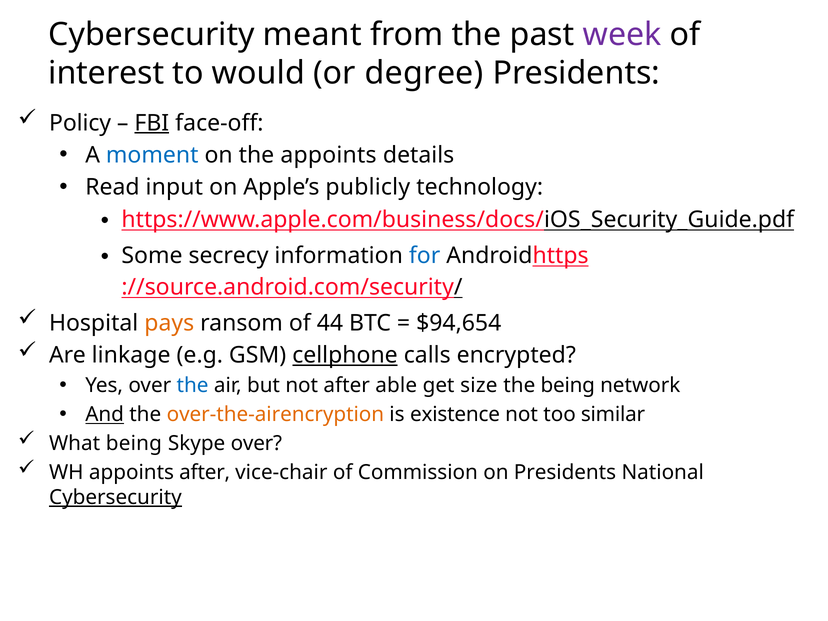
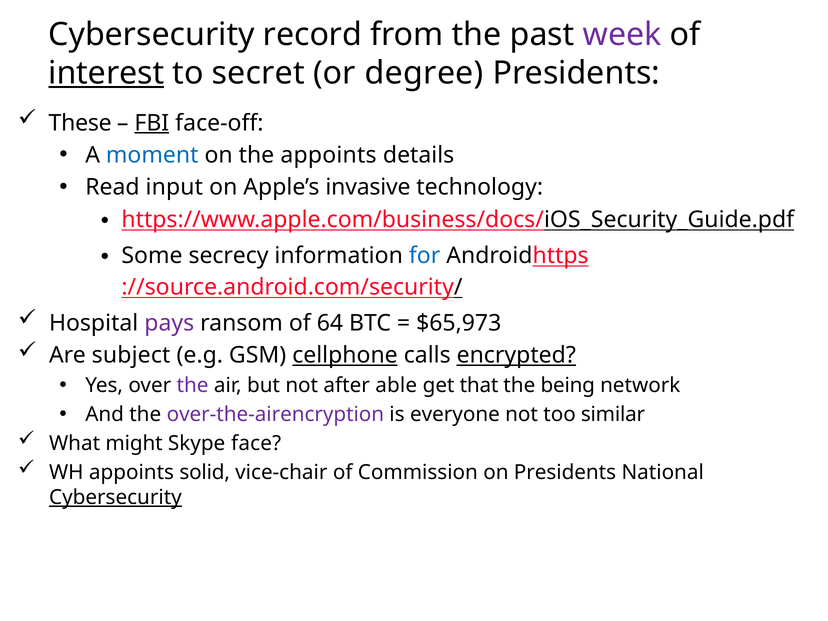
meant: meant -> record
interest underline: none -> present
would: would -> secret
Policy: Policy -> These
publicly: publicly -> invasive
pays colour: orange -> purple
44: 44 -> 64
$94,654: $94,654 -> $65,973
linkage: linkage -> subject
encrypted underline: none -> present
the at (193, 386) colour: blue -> purple
size: size -> that
And underline: present -> none
over-the-airencryption colour: orange -> purple
existence: existence -> everyone
What being: being -> might
Skype over: over -> face
appoints after: after -> solid
